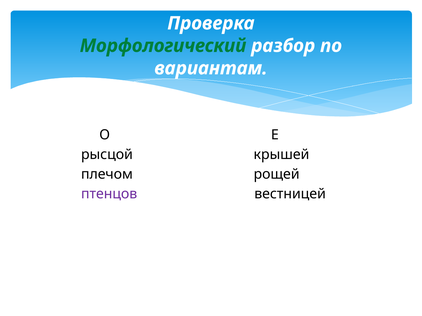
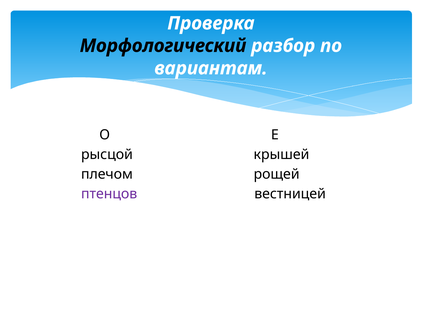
Морфологический colour: green -> black
